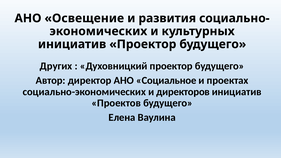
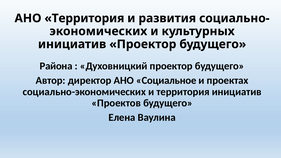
АНО Освещение: Освещение -> Территория
Других: Других -> Района
и директоров: директоров -> территория
